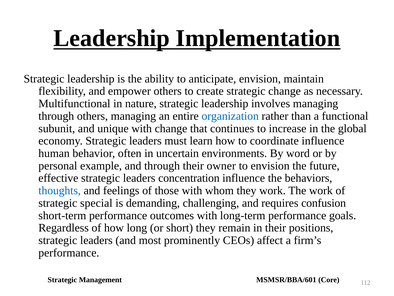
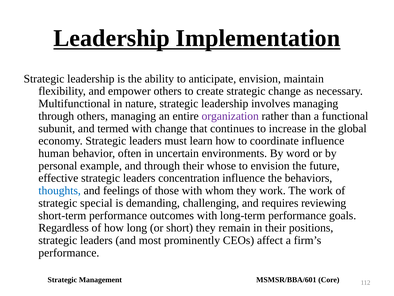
organization colour: blue -> purple
unique: unique -> termed
owner: owner -> whose
confusion: confusion -> reviewing
